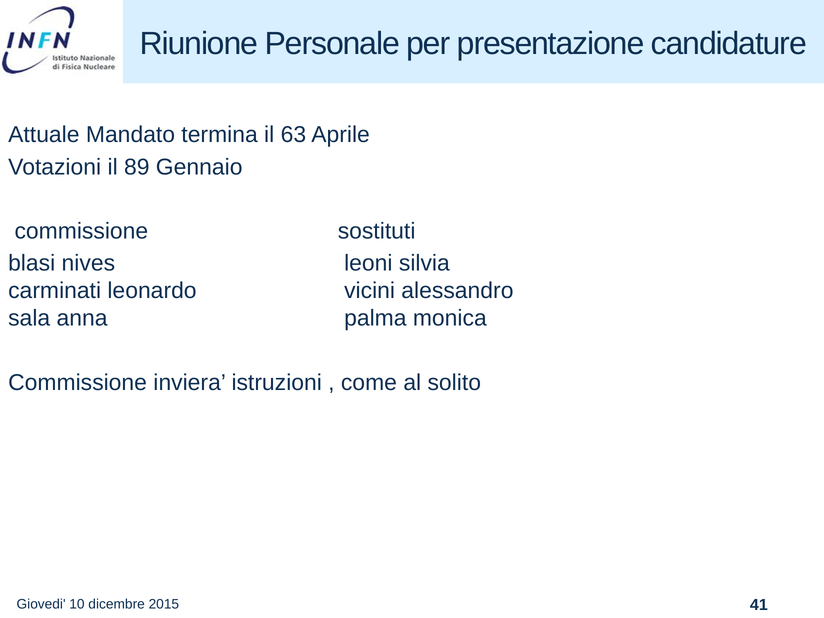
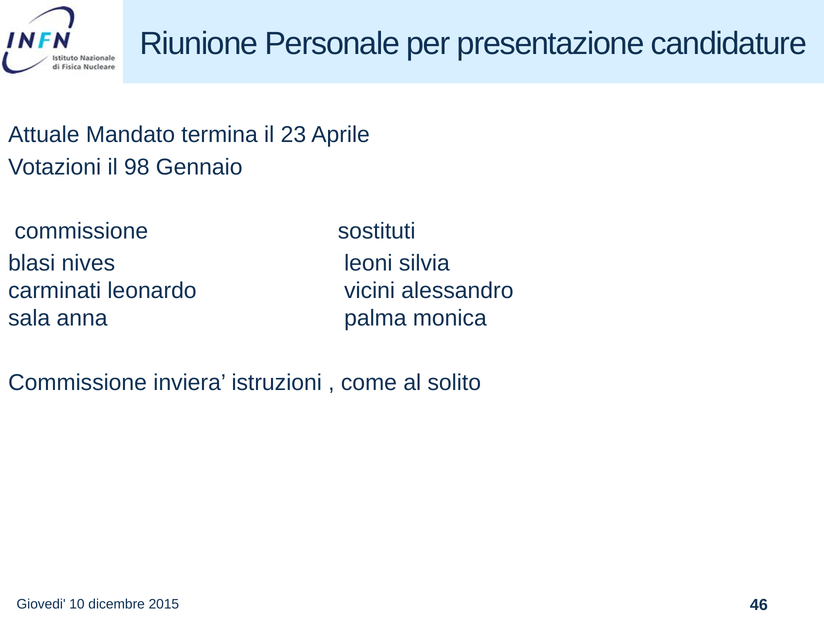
63: 63 -> 23
89: 89 -> 98
41: 41 -> 46
